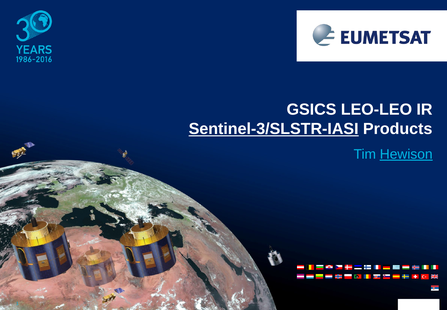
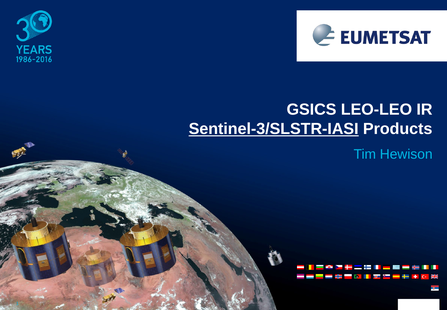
Hewison underline: present -> none
